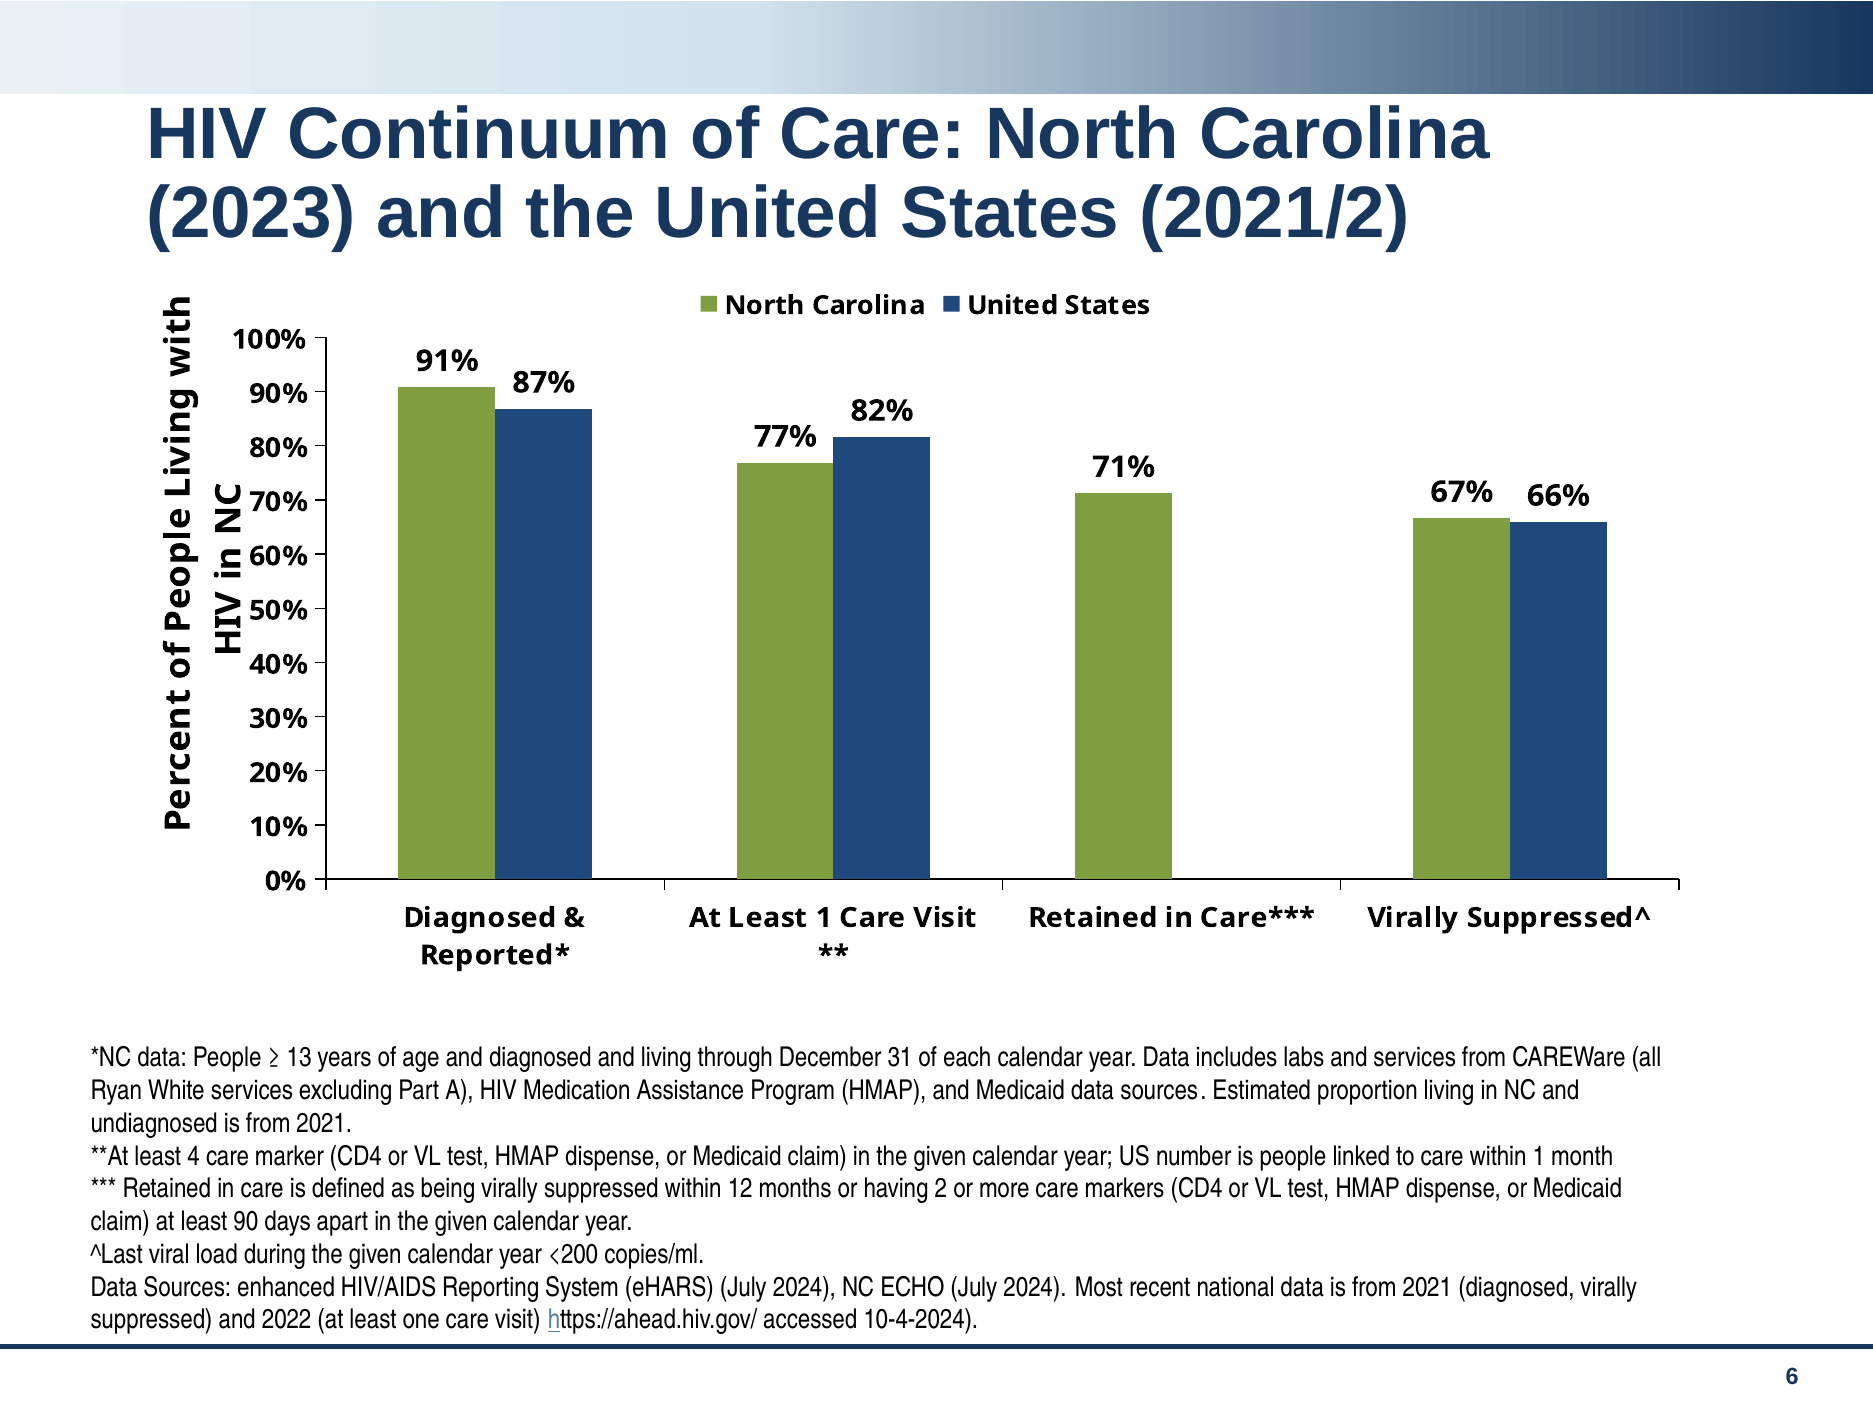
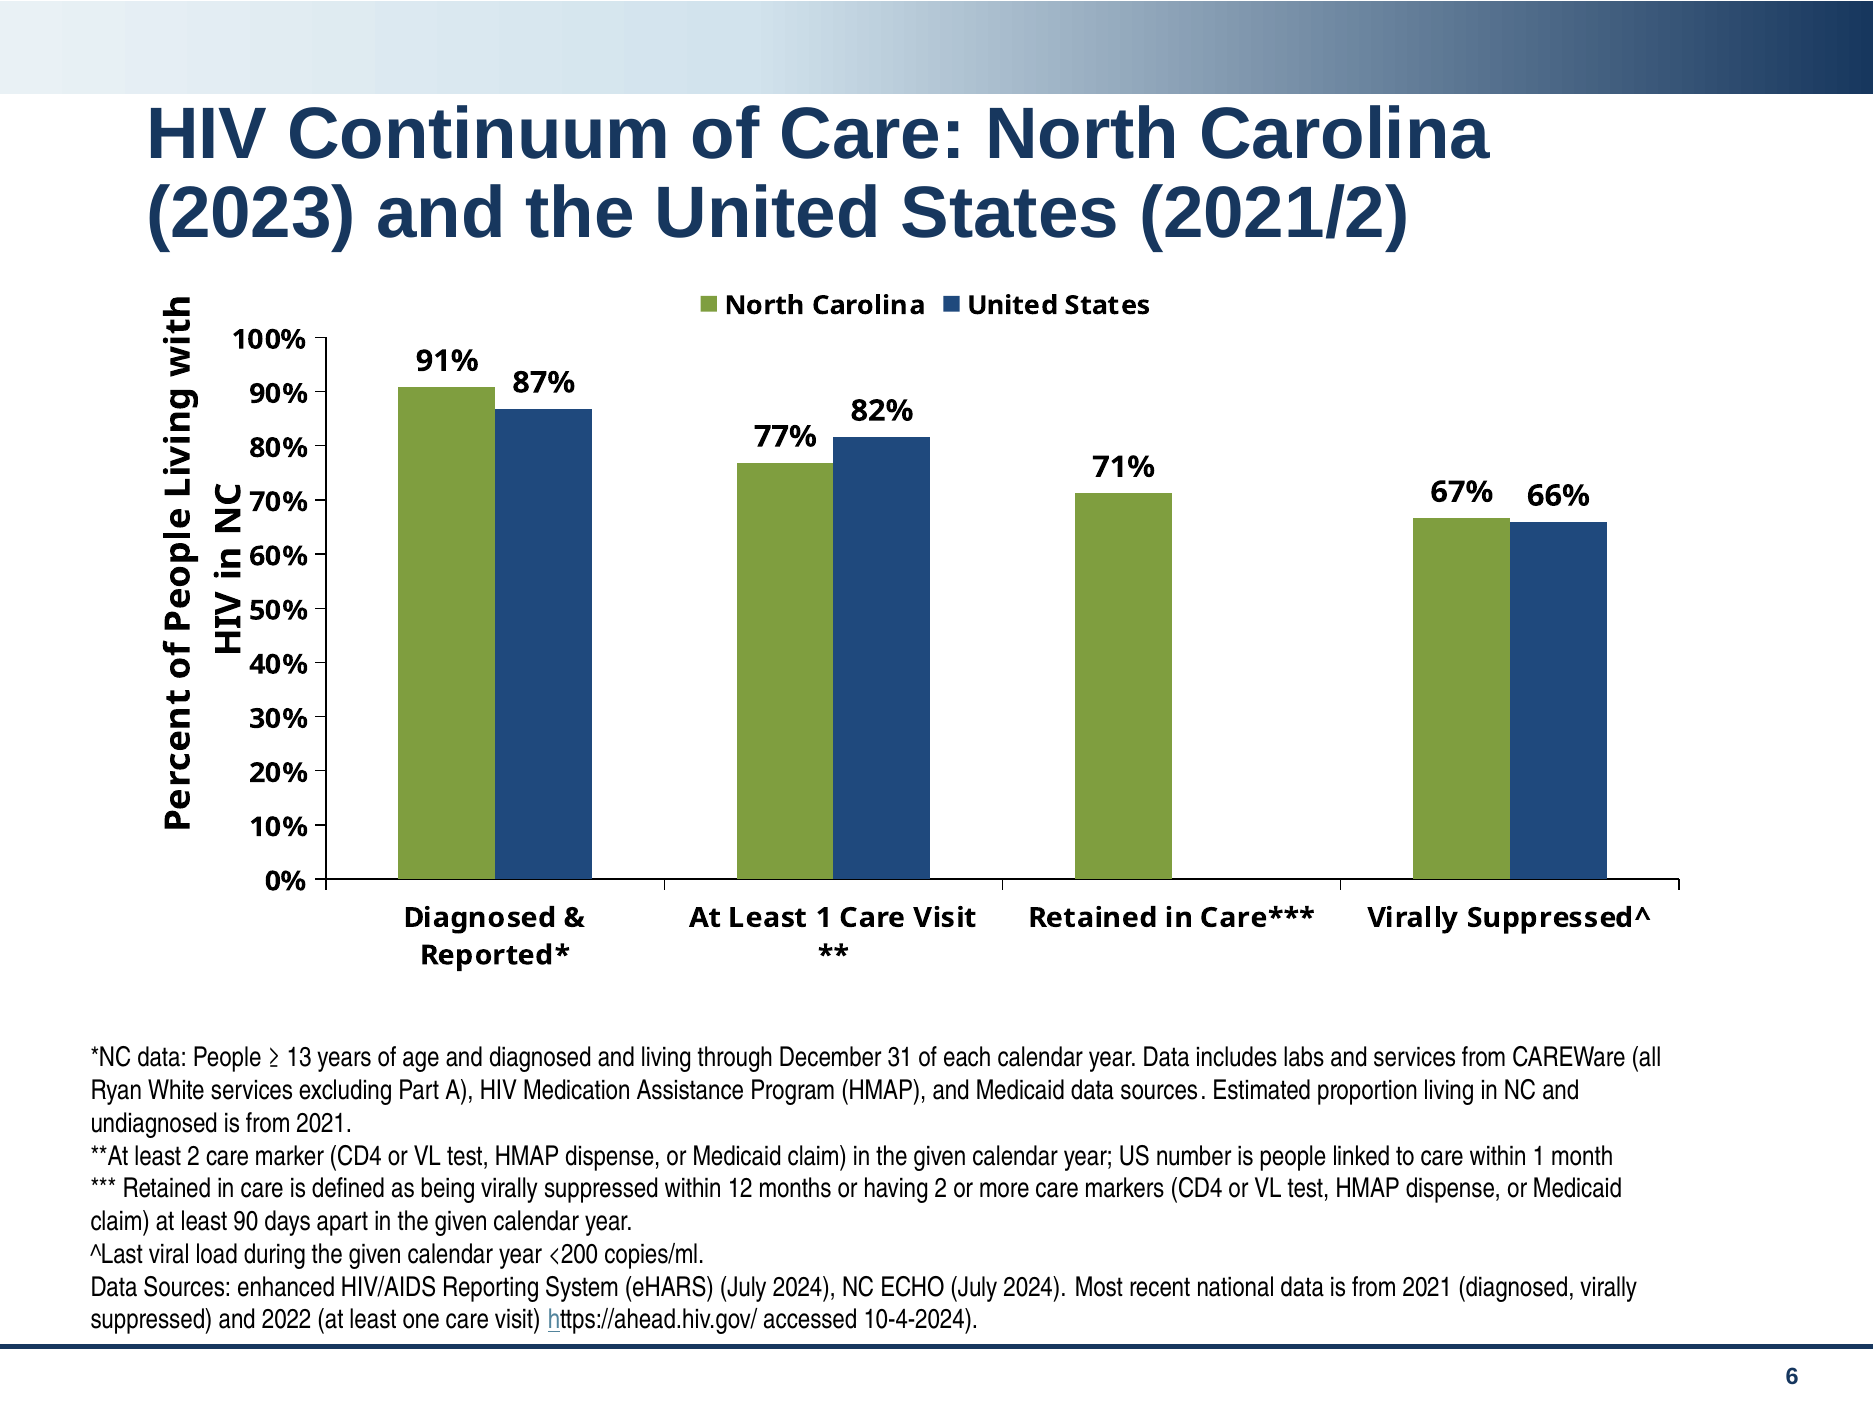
least 4: 4 -> 2
